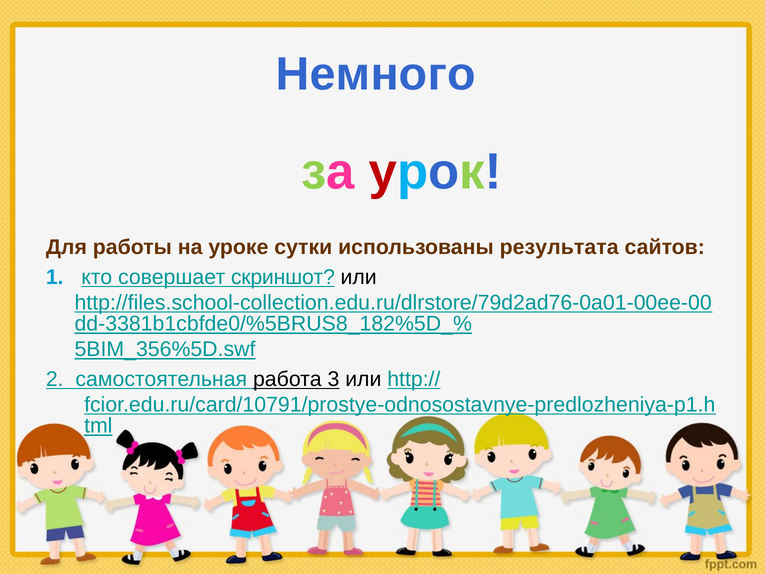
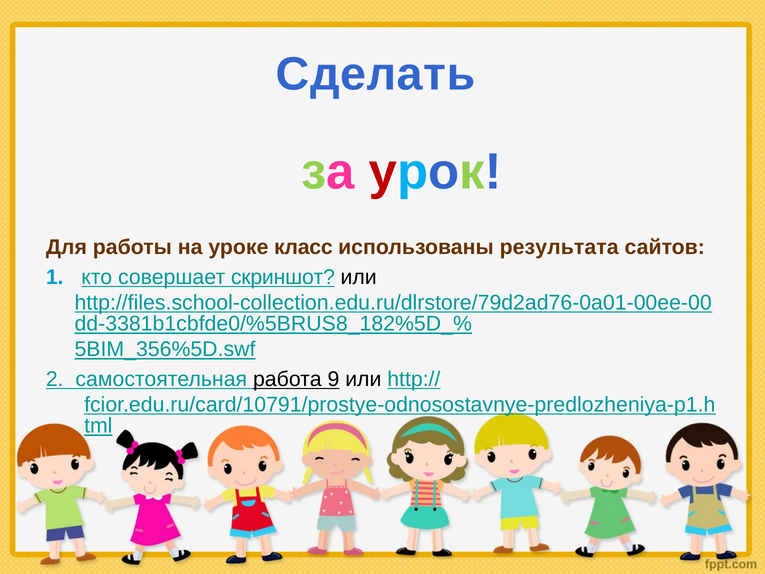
Немного: Немного -> Сделать
сутки: сутки -> класс
3: 3 -> 9
